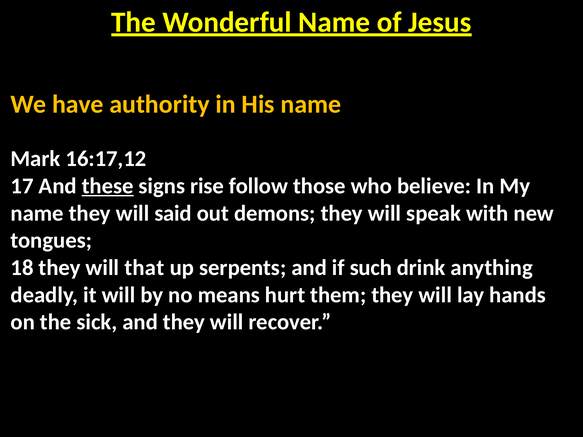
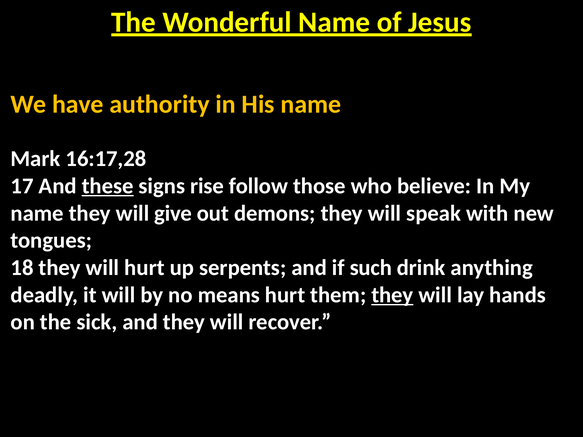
16:17,12: 16:17,12 -> 16:17,28
said: said -> give
will that: that -> hurt
they at (392, 295) underline: none -> present
